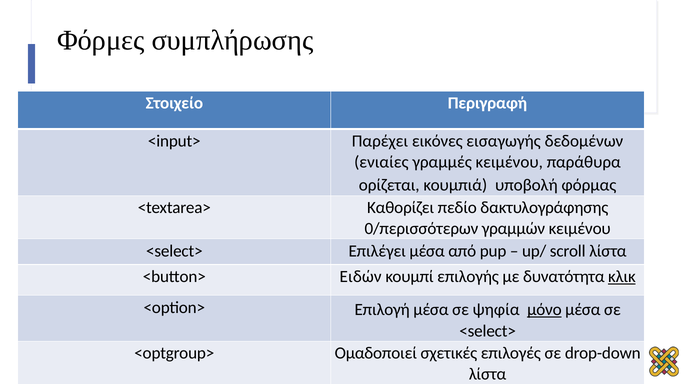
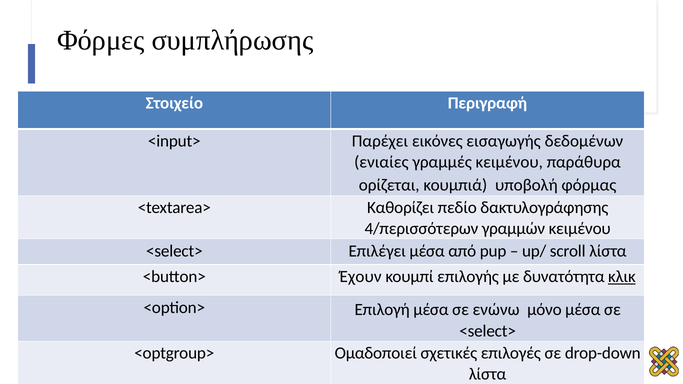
0/περισσότερων: 0/περισσότερων -> 4/περισσότερων
Ειδών: Ειδών -> Έχουν
ψηφία: ψηφία -> ενώνω
μόνο underline: present -> none
